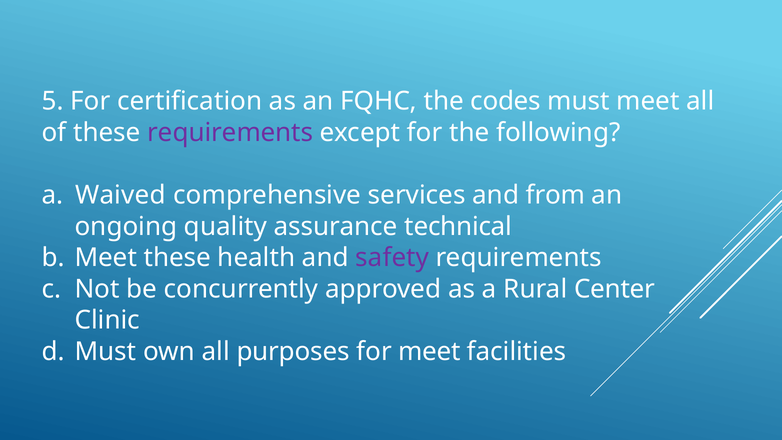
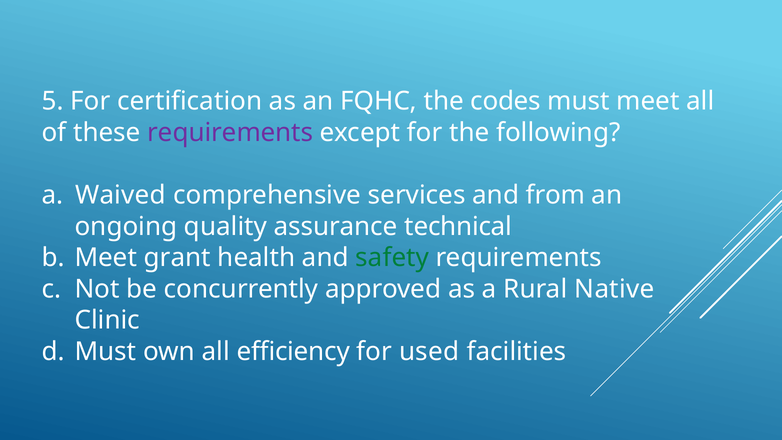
Meet these: these -> grant
safety colour: purple -> green
Center: Center -> Native
purposes: purposes -> efficiency
for meet: meet -> used
